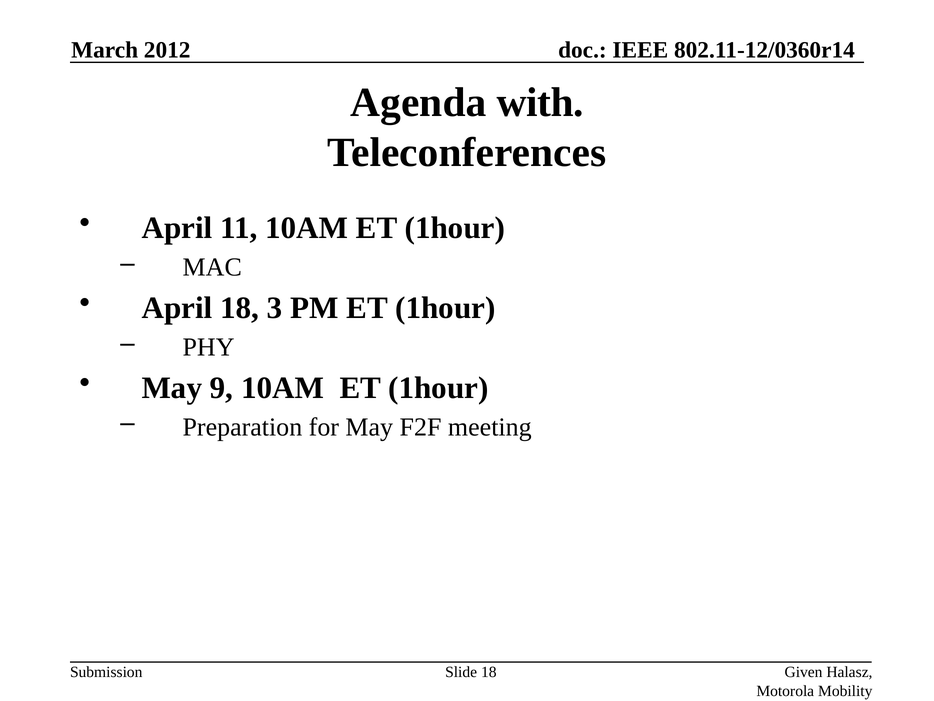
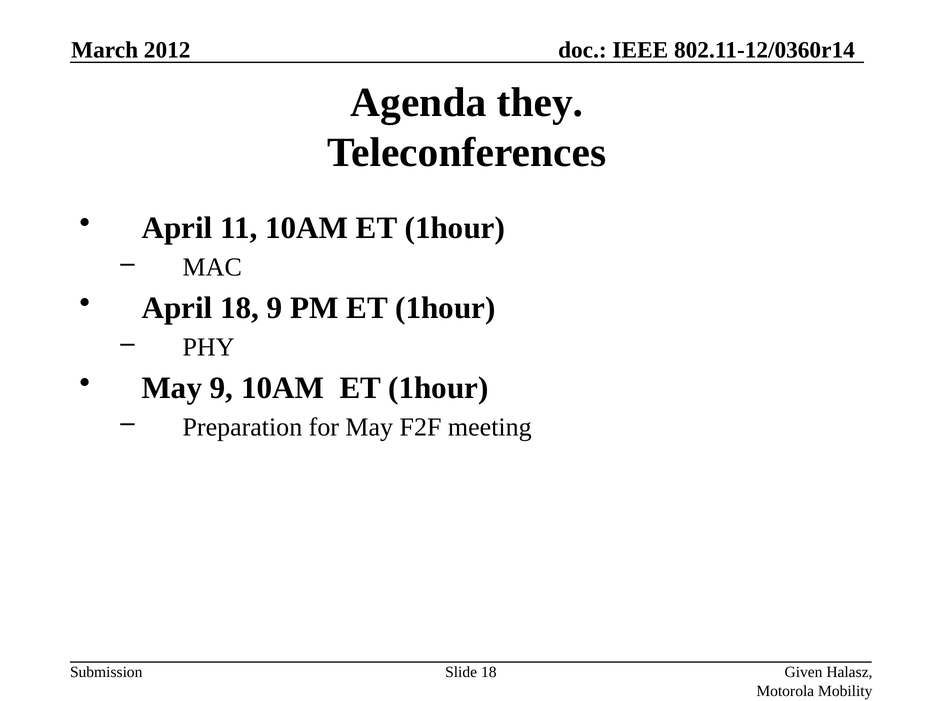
with: with -> they
18 3: 3 -> 9
